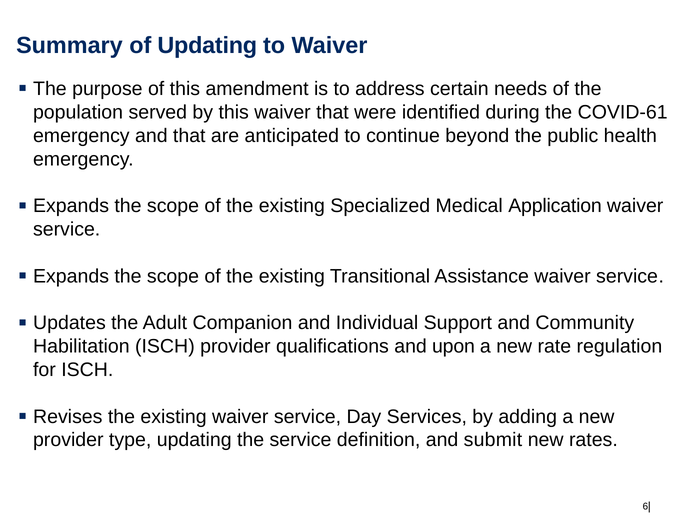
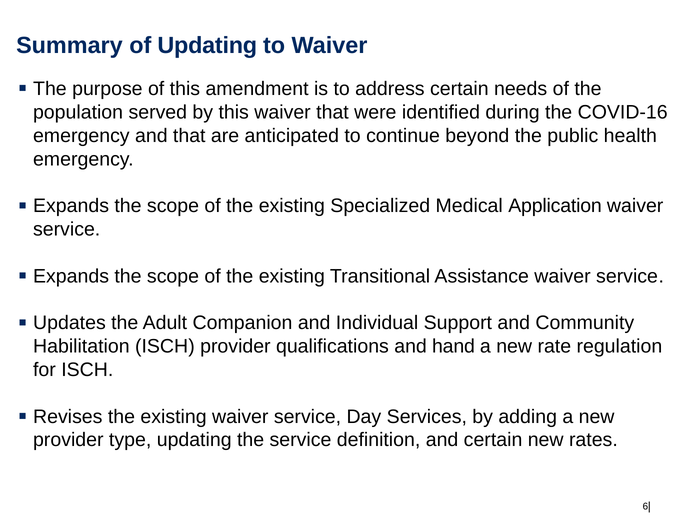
COVID-61: COVID-61 -> COVID-16
upon: upon -> hand
and submit: submit -> certain
